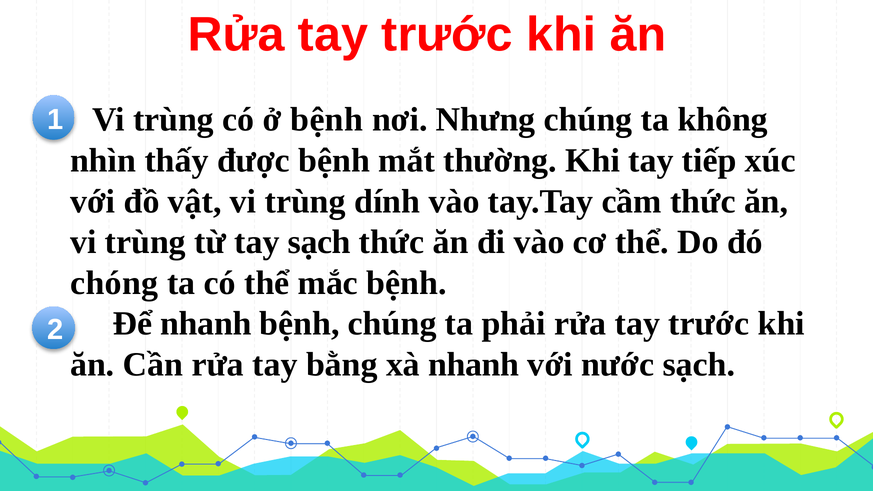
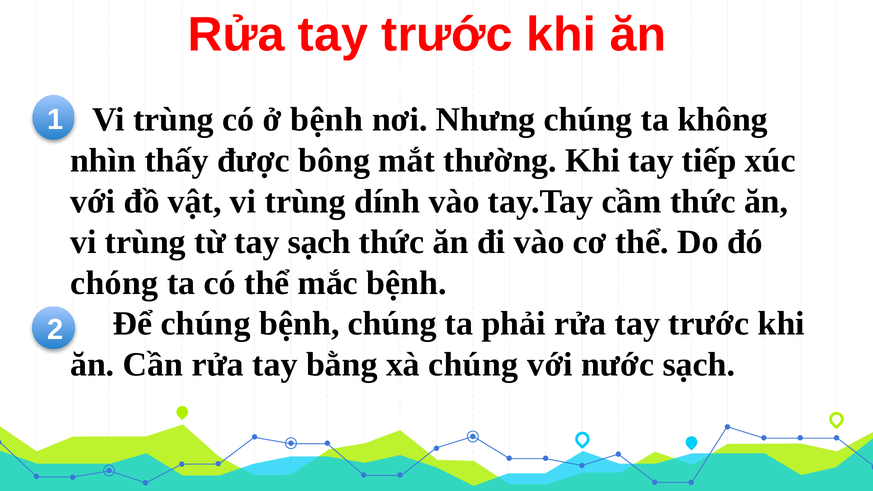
được bệnh: bệnh -> bông
Để nhanh: nhanh -> chúng
xà nhanh: nhanh -> chúng
